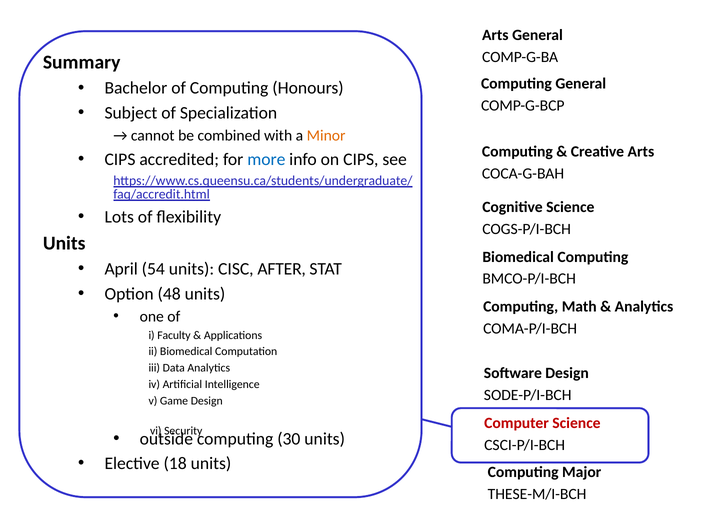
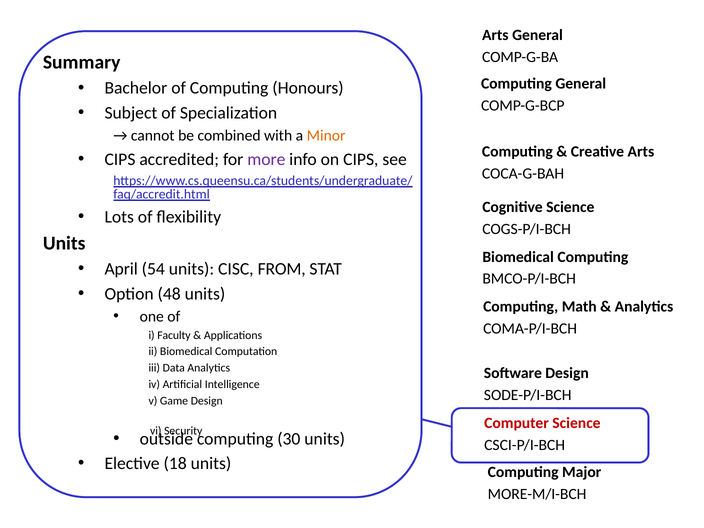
more colour: blue -> purple
AFTER: AFTER -> FROM
THESE-M/I-BCH: THESE-M/I-BCH -> MORE-M/I-BCH
